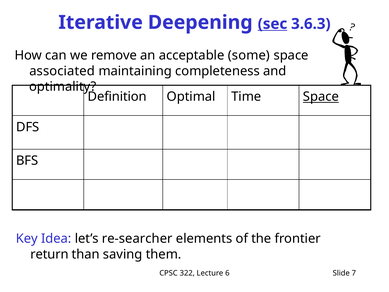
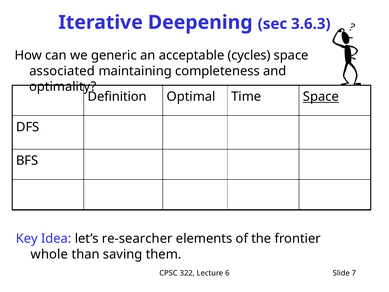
sec underline: present -> none
remove: remove -> generic
some: some -> cycles
return: return -> whole
